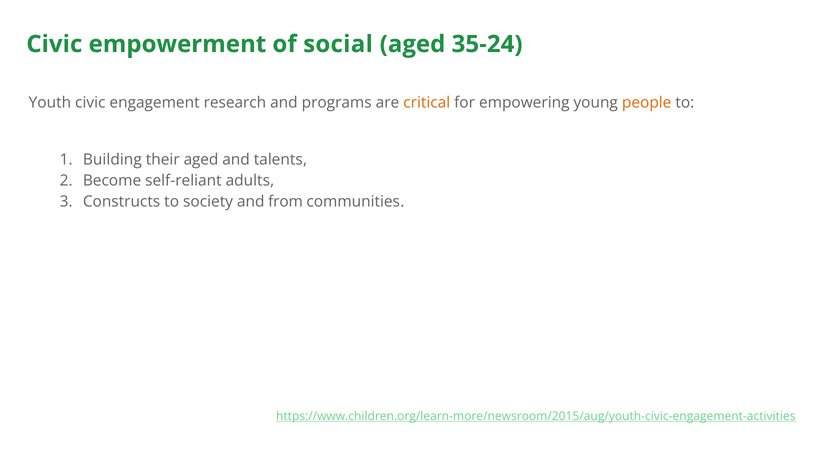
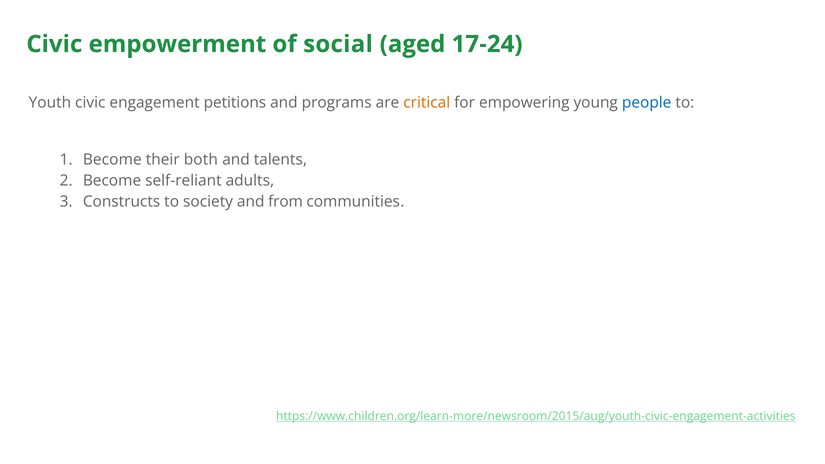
35-24: 35-24 -> 17-24
research: research -> petitions
people colour: orange -> blue
Building at (112, 160): Building -> Become
their aged: aged -> both
